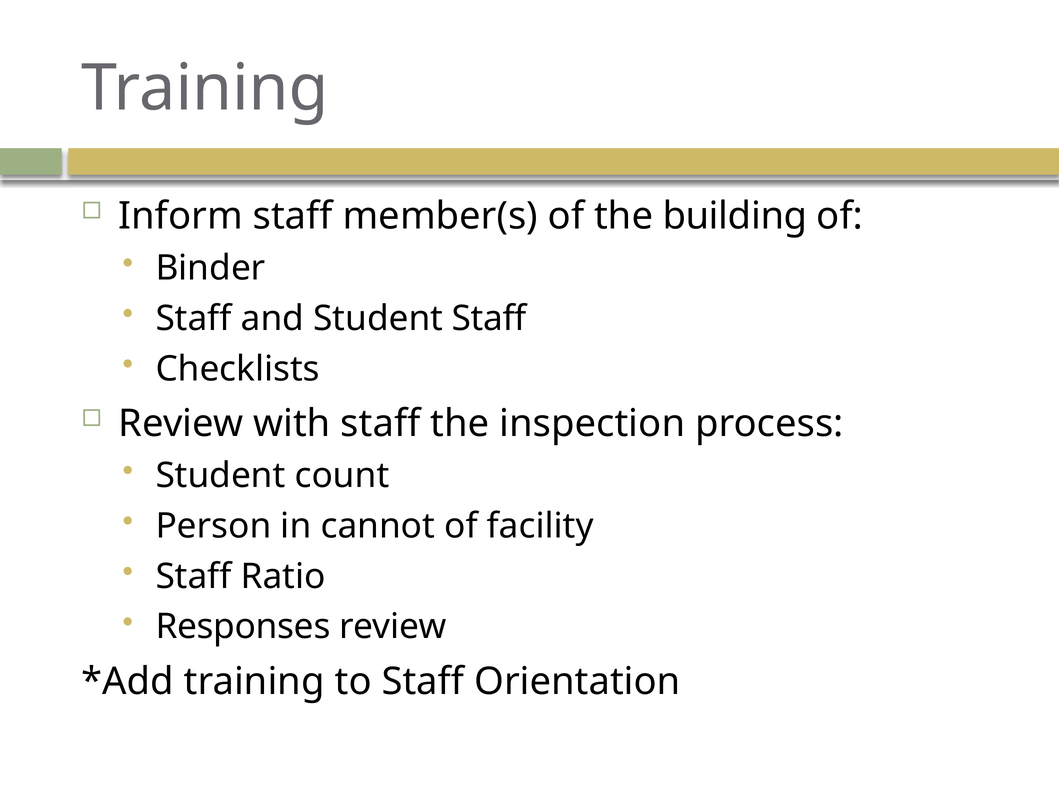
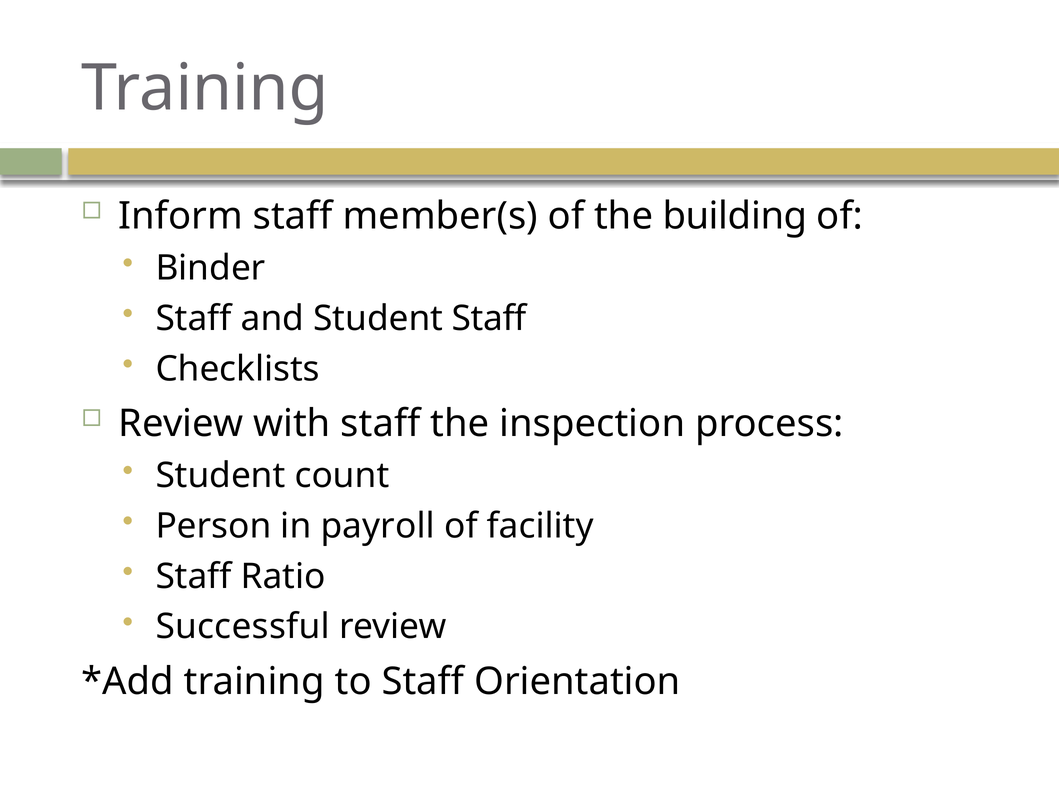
cannot: cannot -> payroll
Responses: Responses -> Successful
